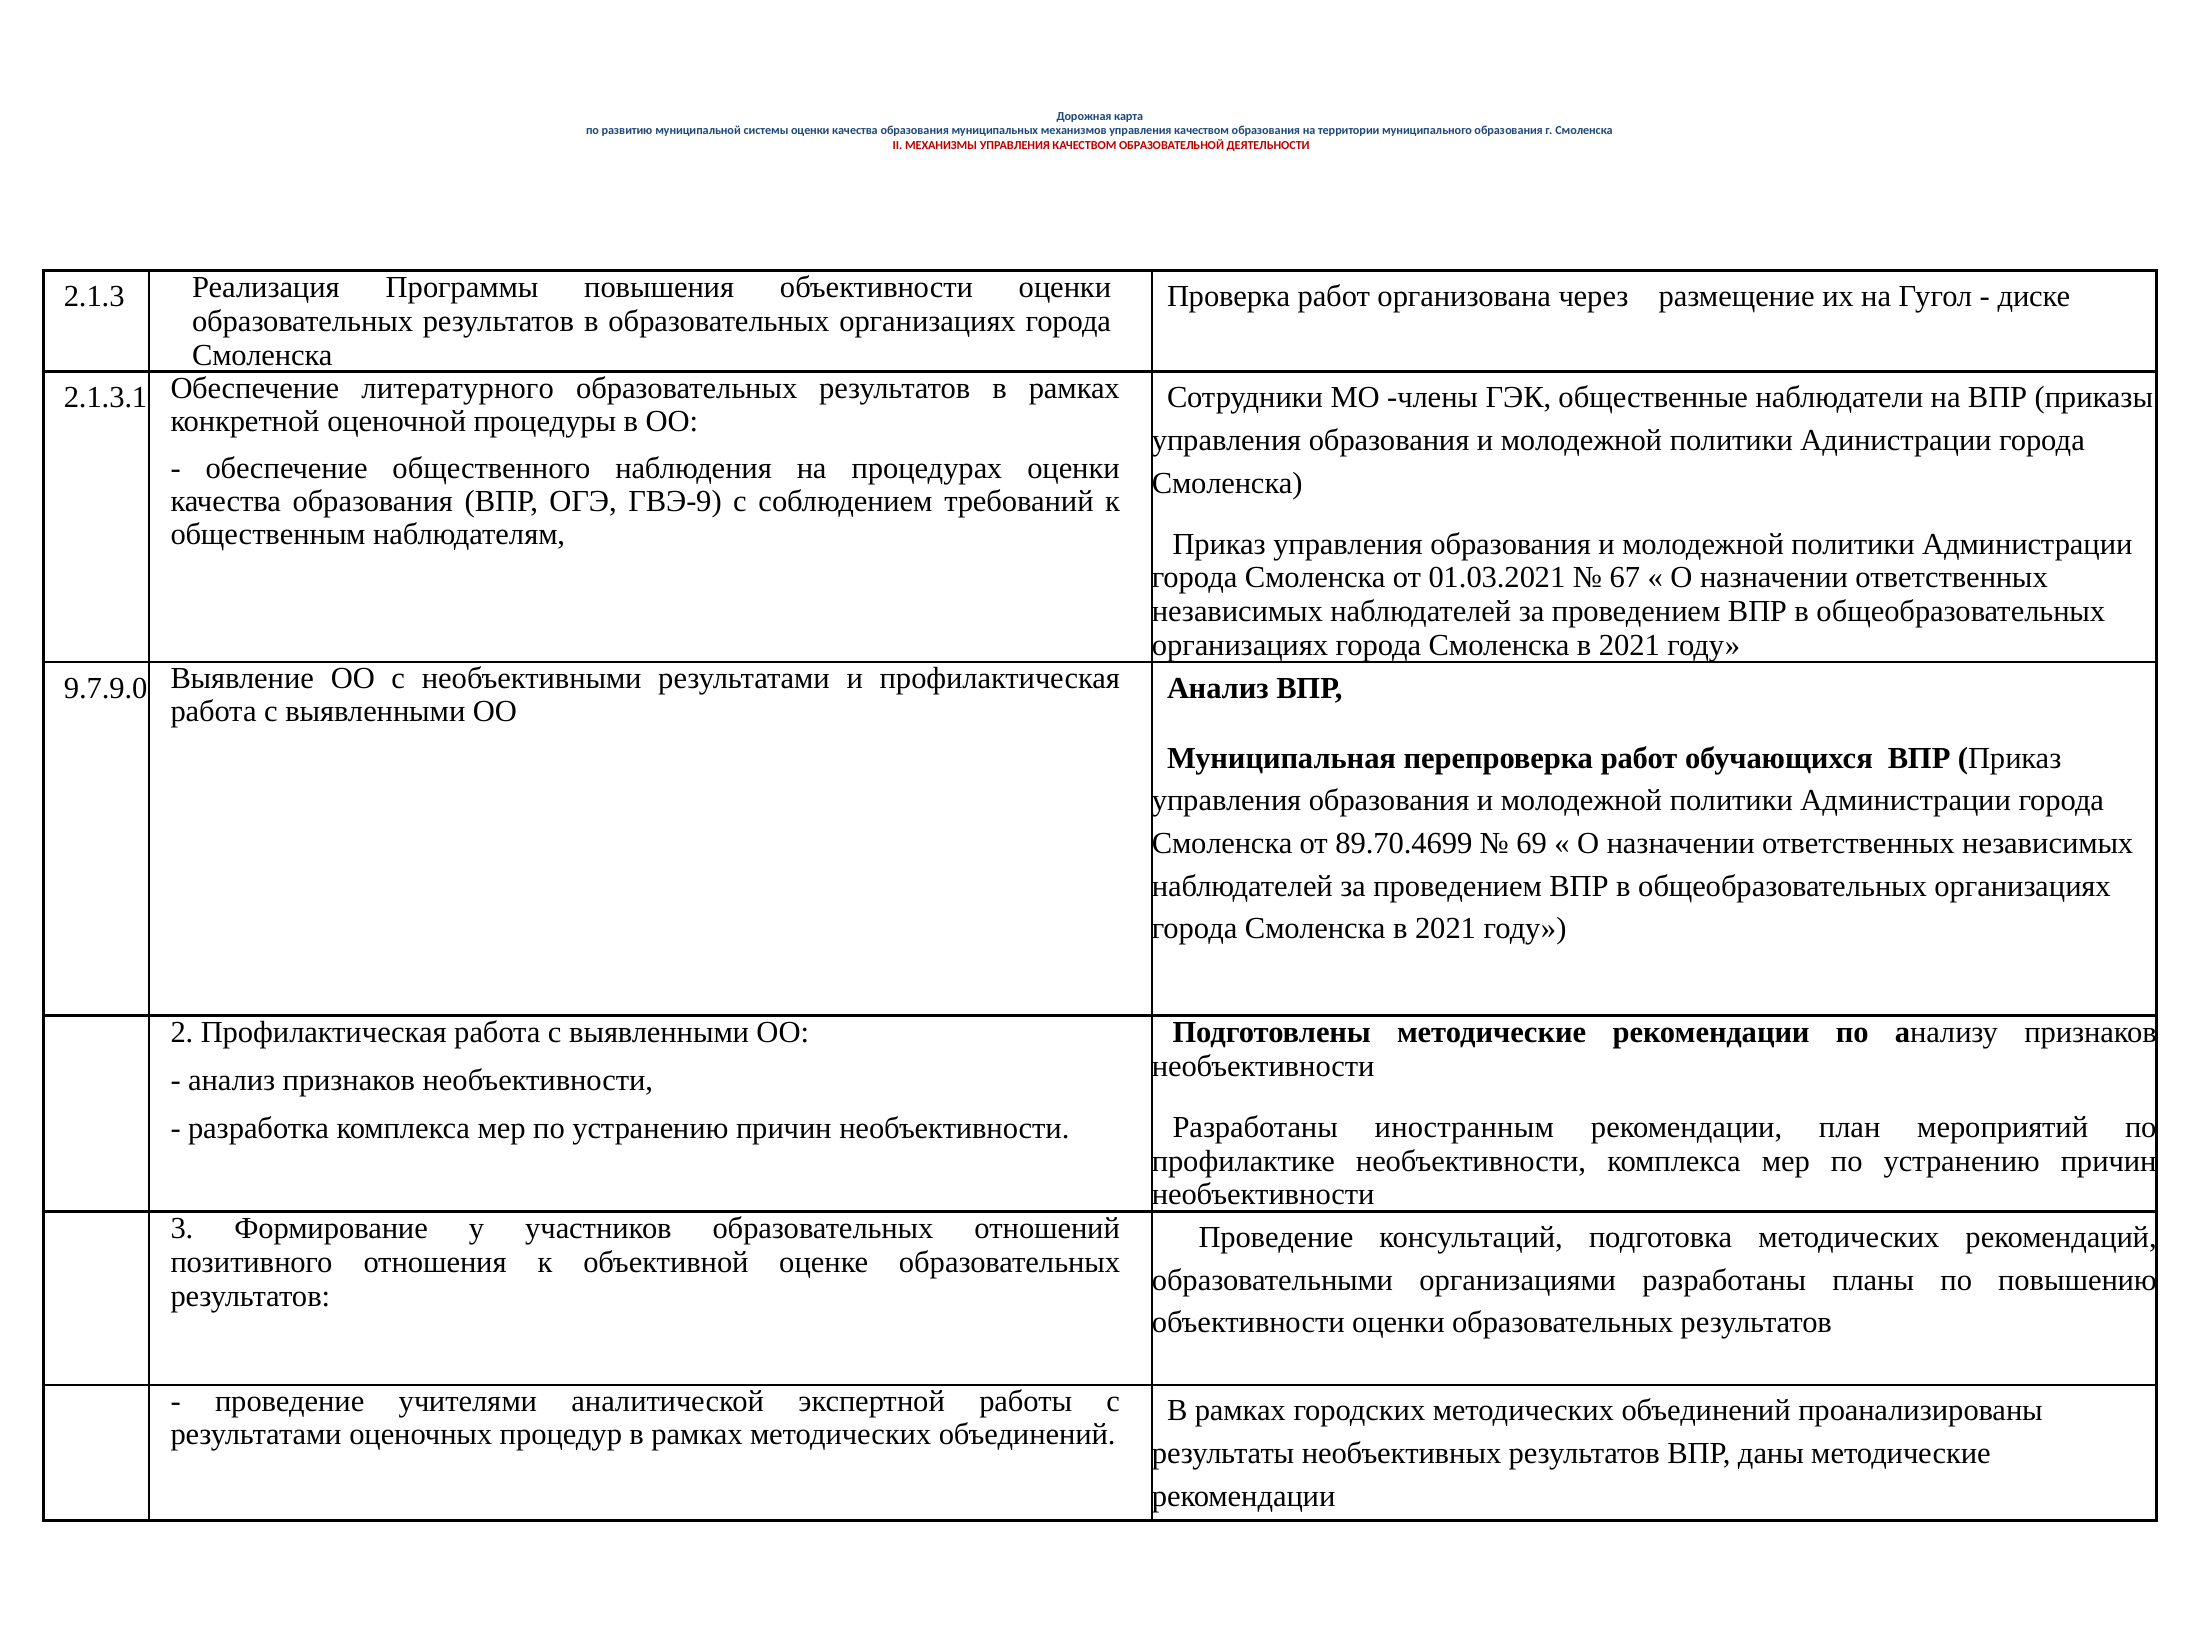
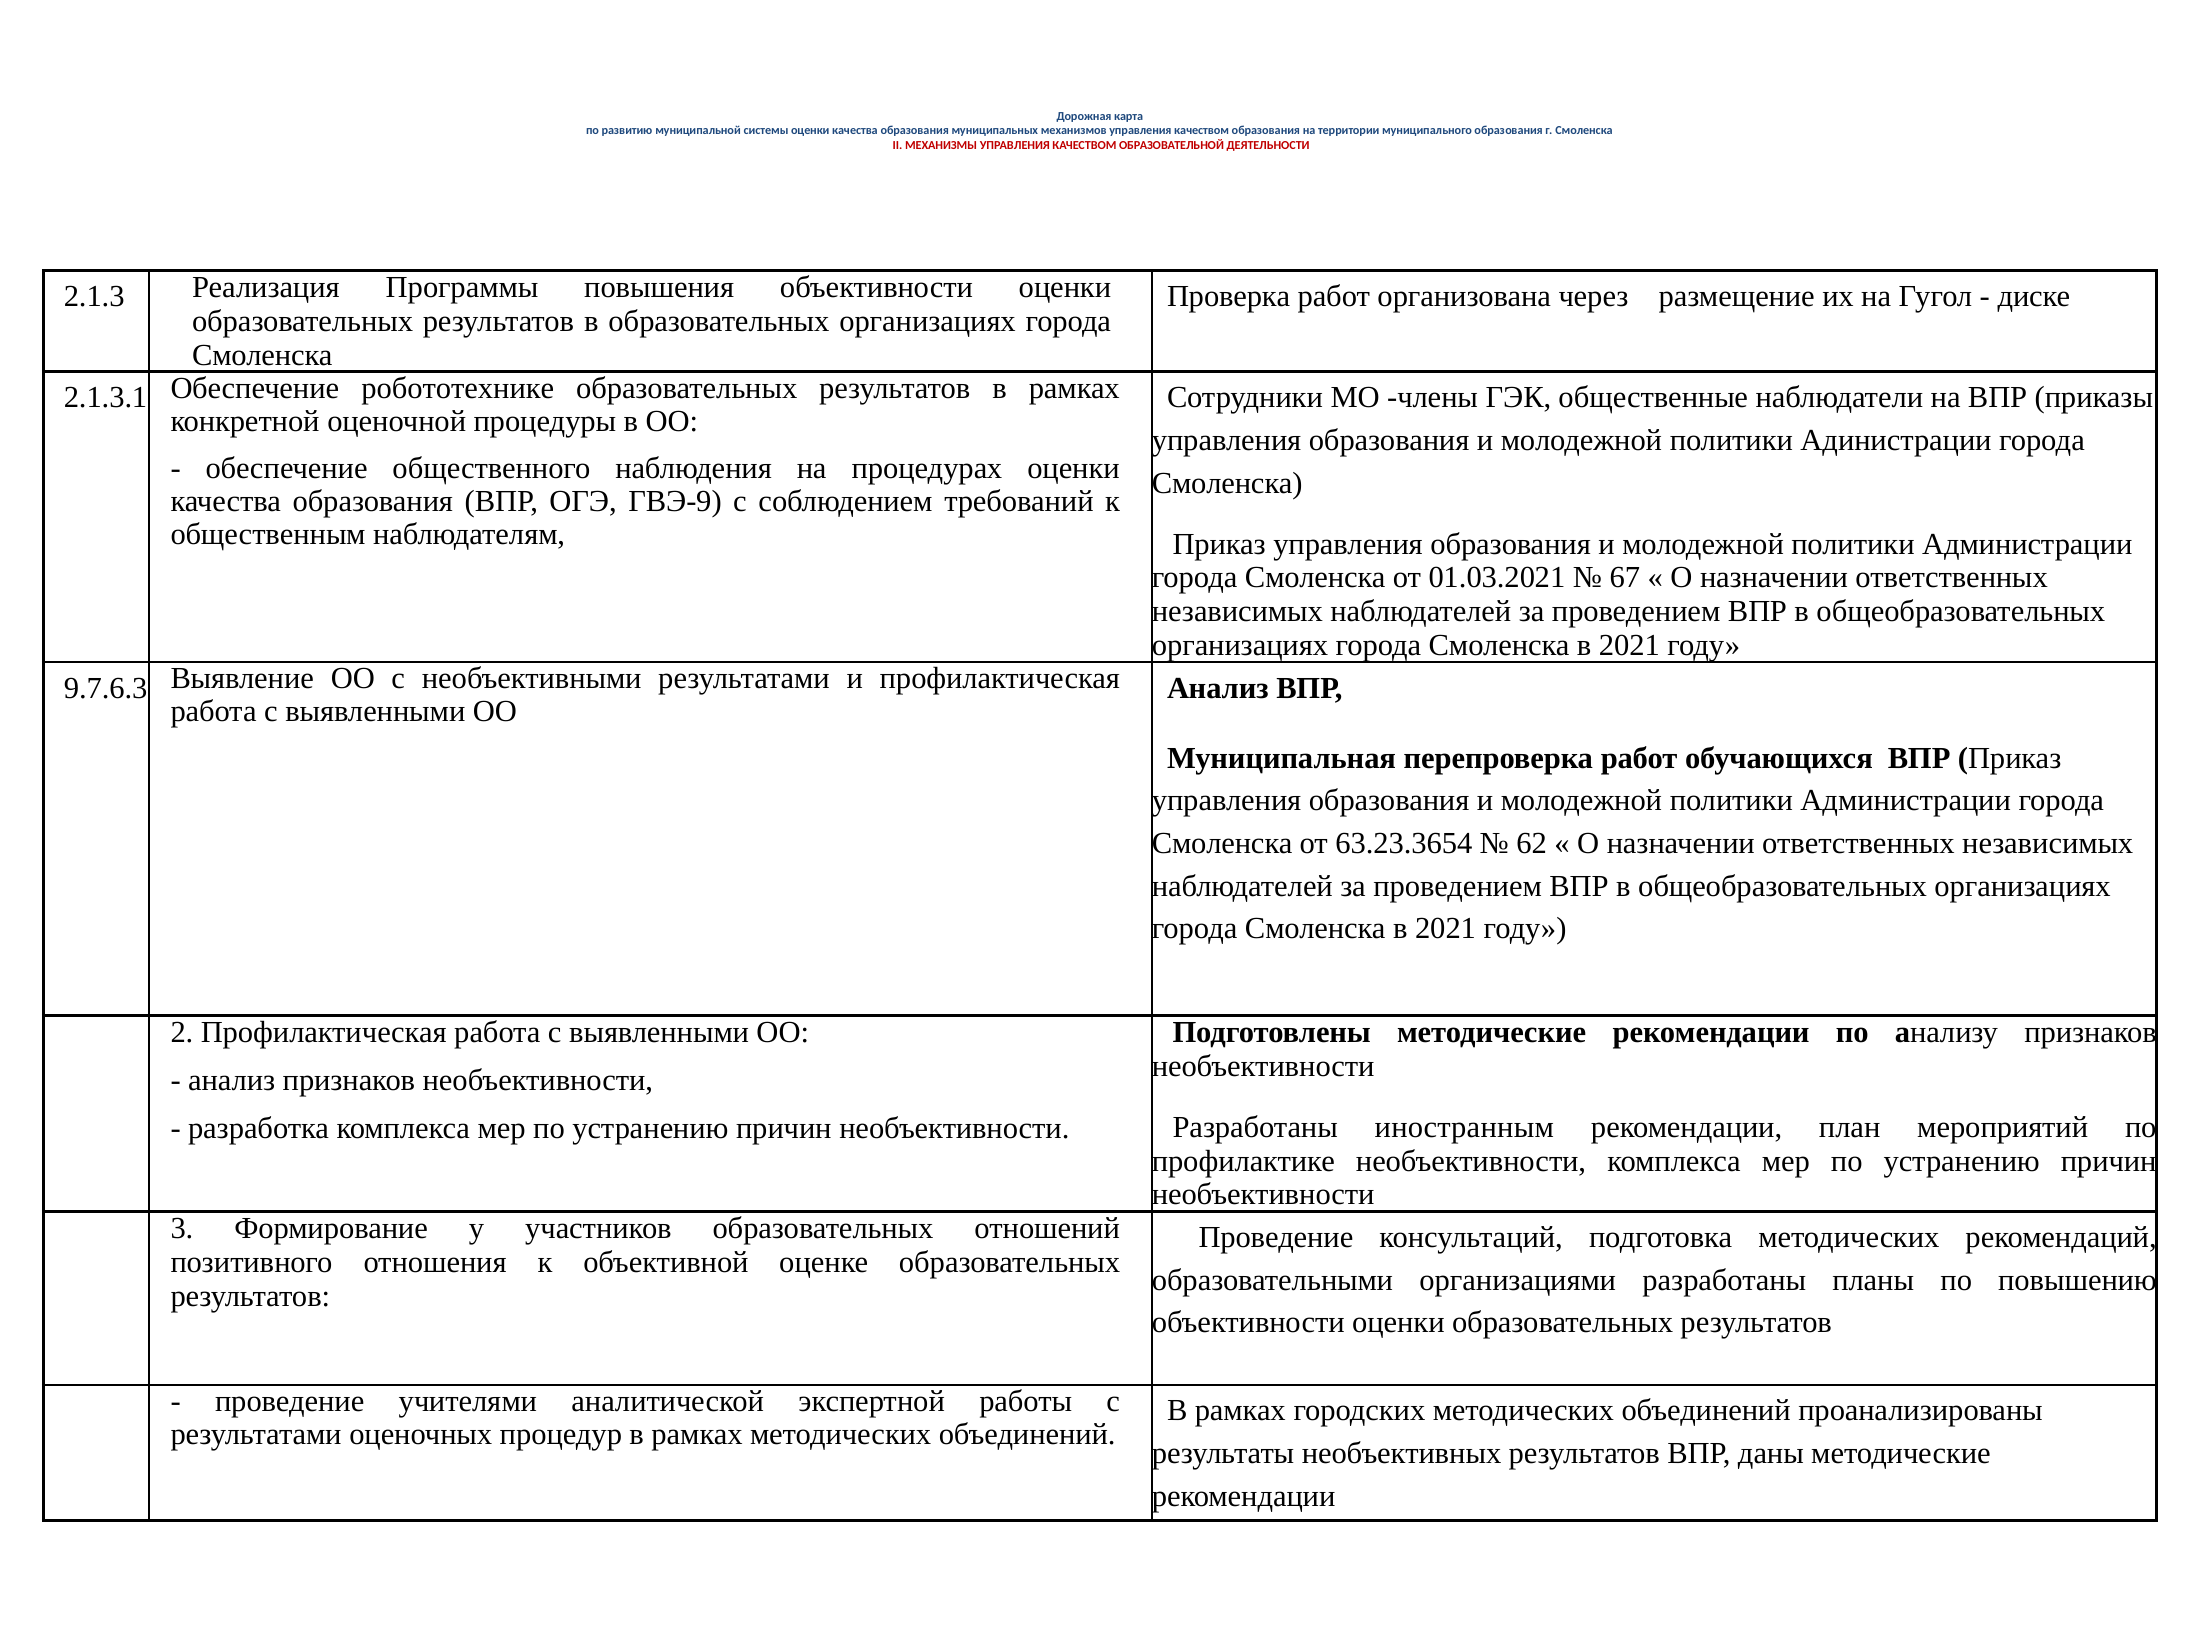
литературного: литературного -> робототехнике
9.7.9.0: 9.7.9.0 -> 9.7.6.3
89.70.4699: 89.70.4699 -> 63.23.3654
69: 69 -> 62
